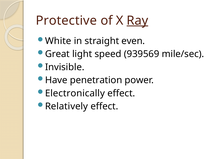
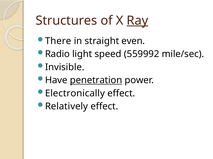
Protective: Protective -> Structures
White: White -> There
Great: Great -> Radio
939569: 939569 -> 559992
penetration underline: none -> present
